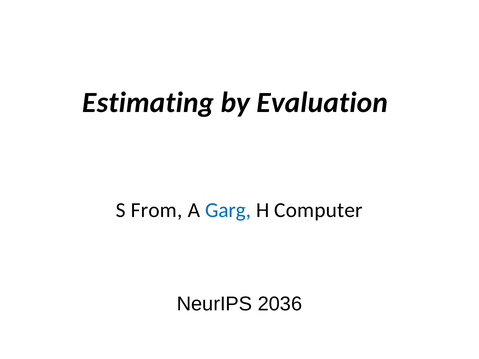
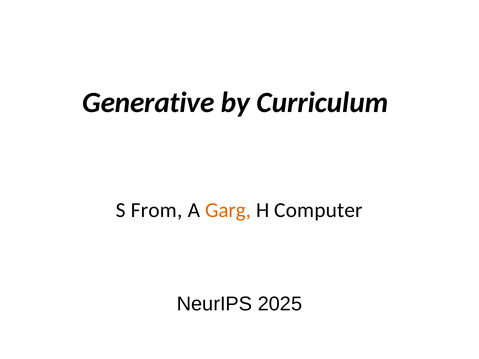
Estimating: Estimating -> Generative
Evaluation: Evaluation -> Curriculum
Garg colour: blue -> orange
2036: 2036 -> 2025
